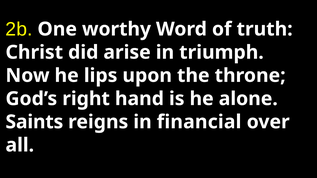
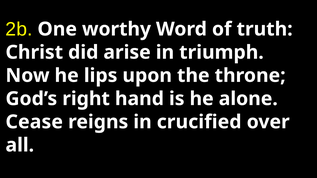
Saints: Saints -> Cease
financial: financial -> crucified
